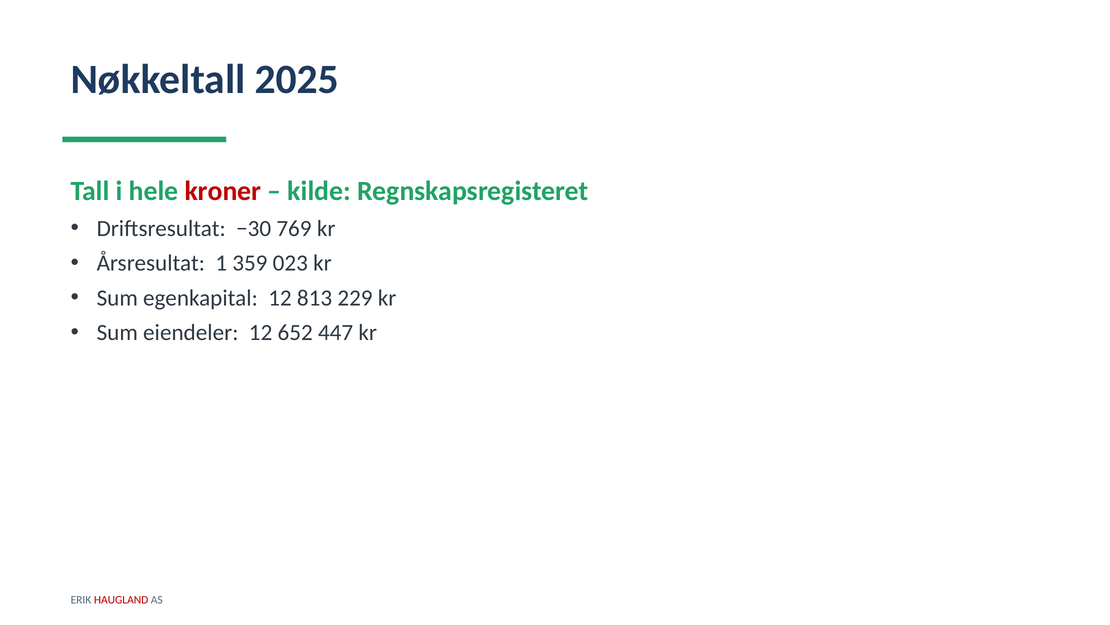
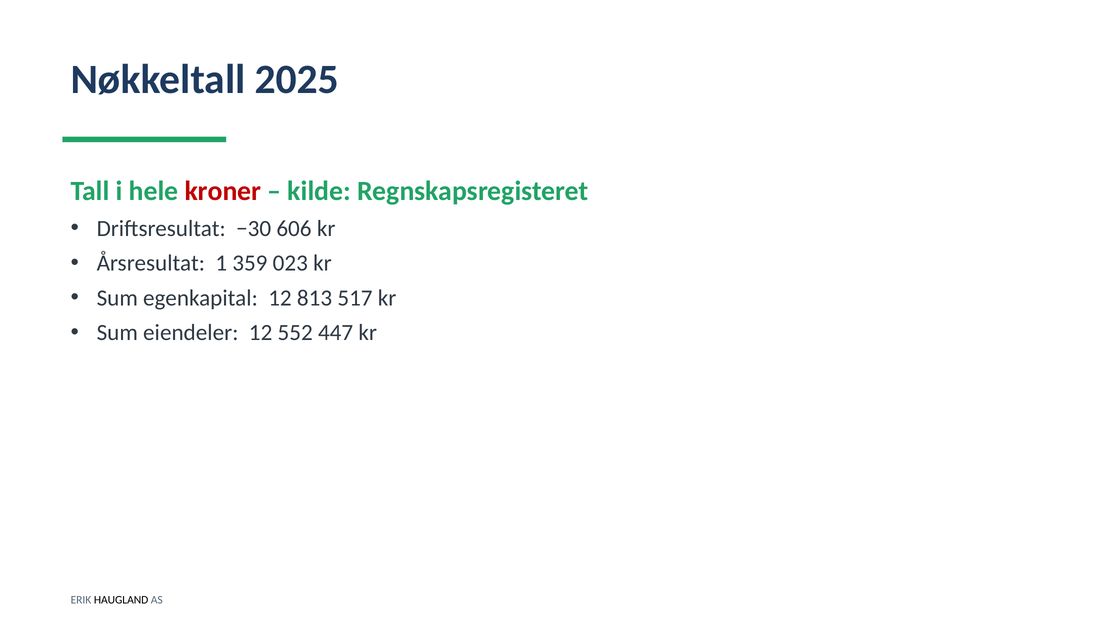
769: 769 -> 606
229: 229 -> 517
652: 652 -> 552
HAUGLAND colour: red -> black
